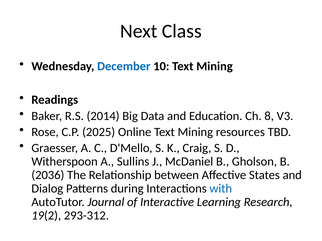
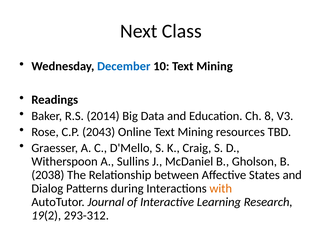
2025: 2025 -> 2043
2036: 2036 -> 2038
with colour: blue -> orange
